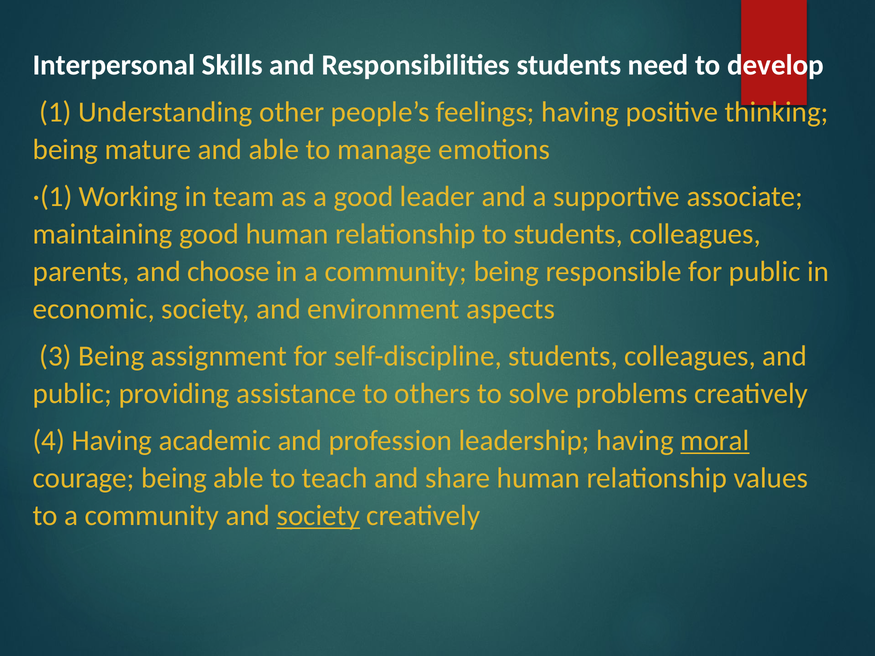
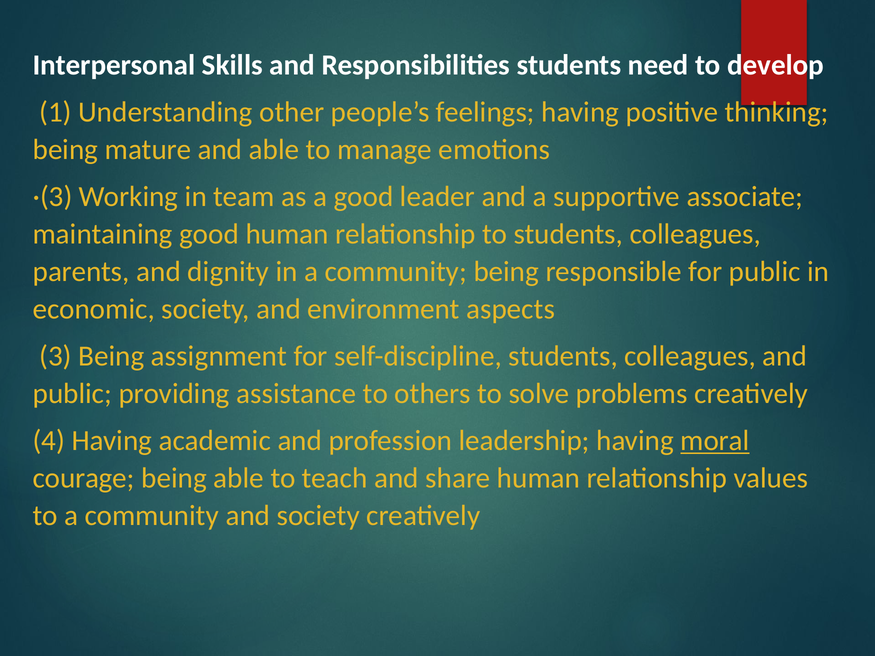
·(1: ·(1 -> ·(3
choose: choose -> dignity
society at (318, 516) underline: present -> none
